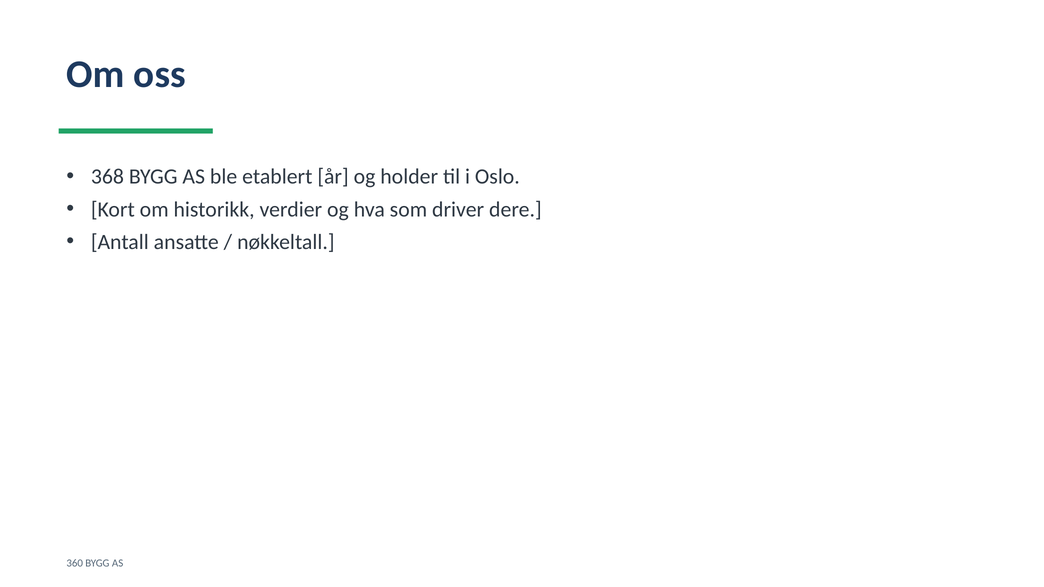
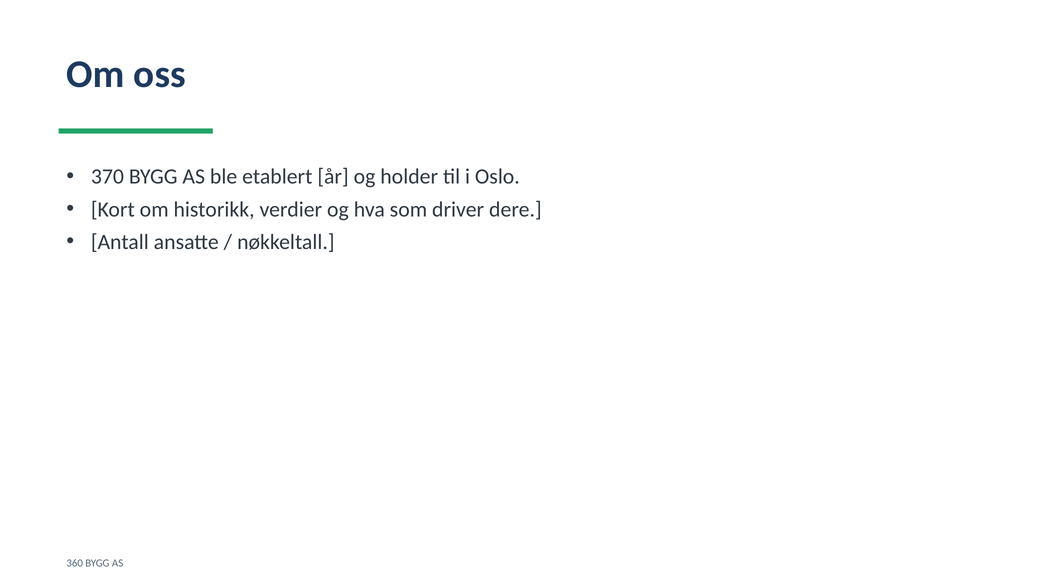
368: 368 -> 370
